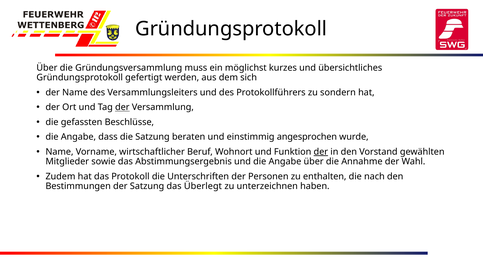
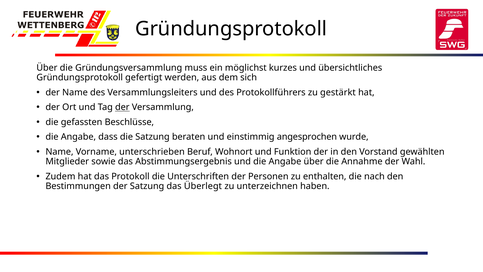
sondern: sondern -> gestärkt
wirtschaftlicher: wirtschaftlicher -> unterschrieben
der at (321, 152) underline: present -> none
